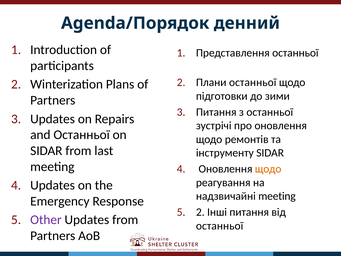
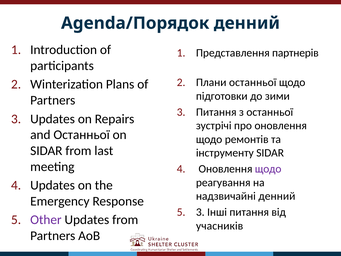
Представлення останньої: останньої -> партнерів
щодо at (268, 169) colour: orange -> purple
надзвичайні meeting: meeting -> денний
5 2: 2 -> 3
останньої at (220, 226): останньої -> учасників
